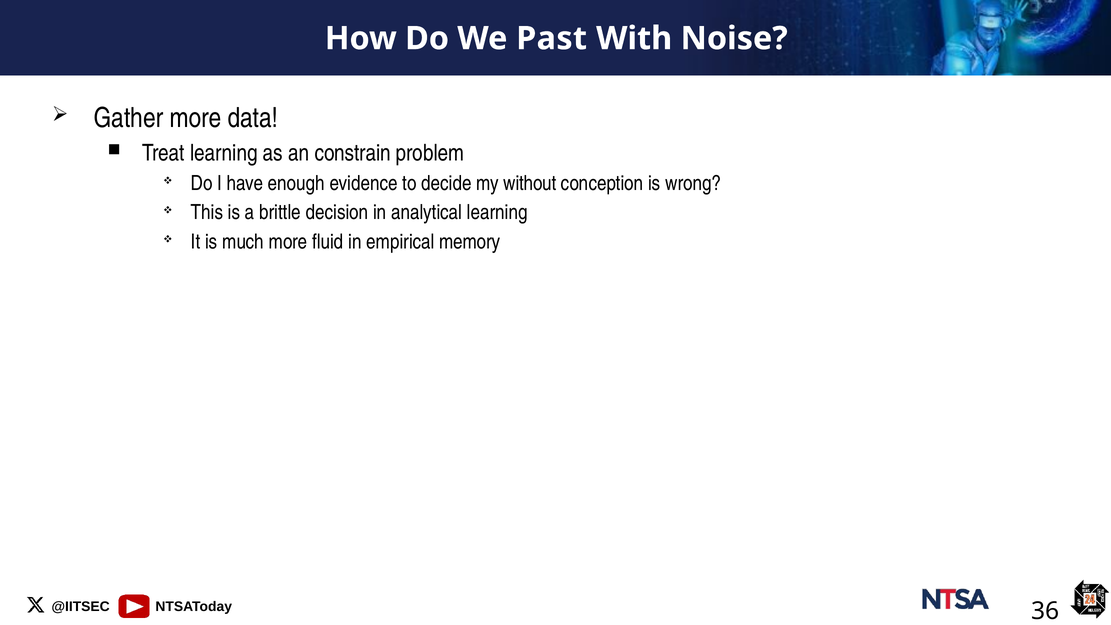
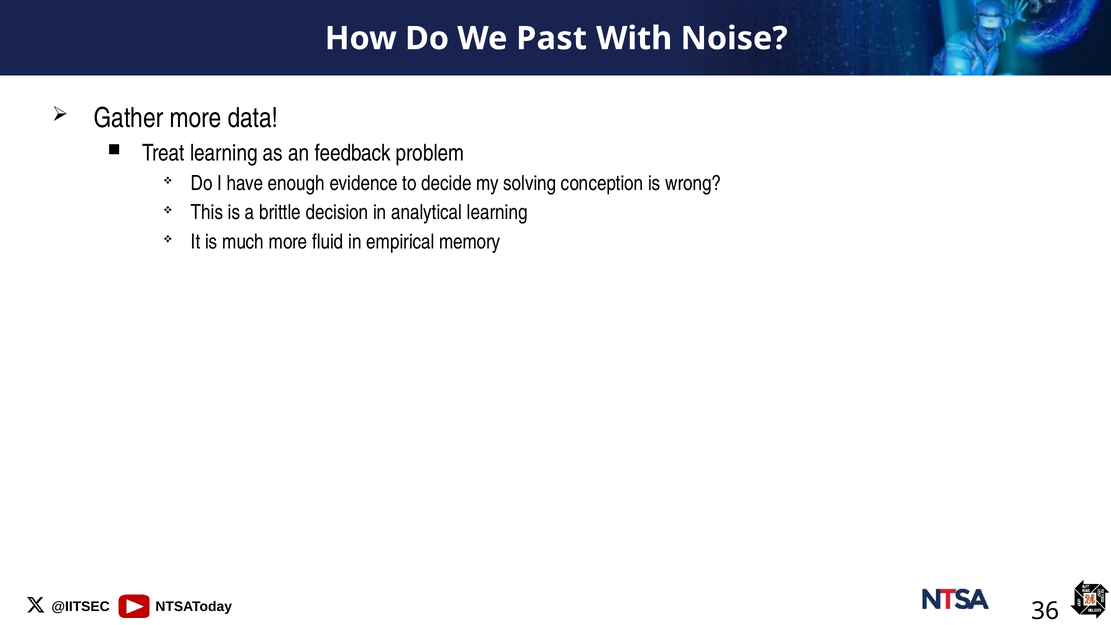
constrain: constrain -> feedback
without: without -> solving
